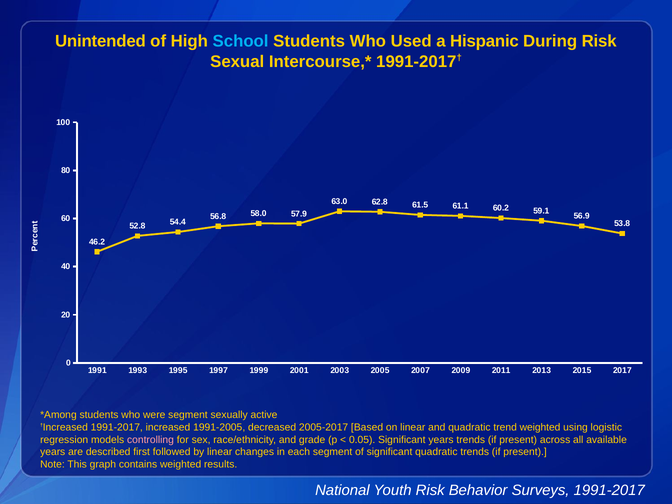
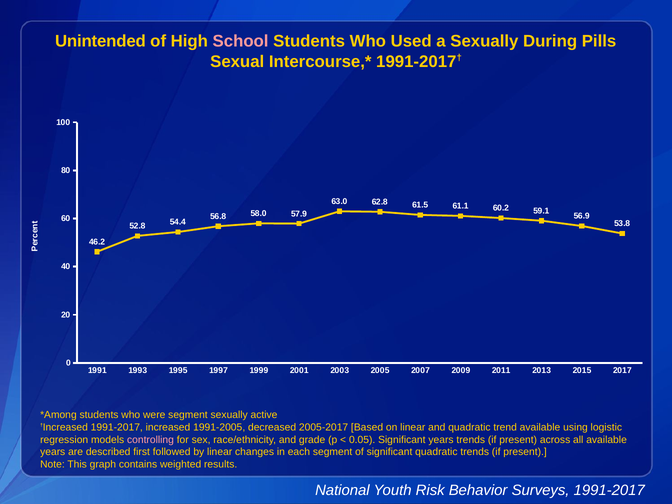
School colour: light blue -> pink
a Hispanic: Hispanic -> Sexually
During Risk: Risk -> Pills
trend weighted: weighted -> available
